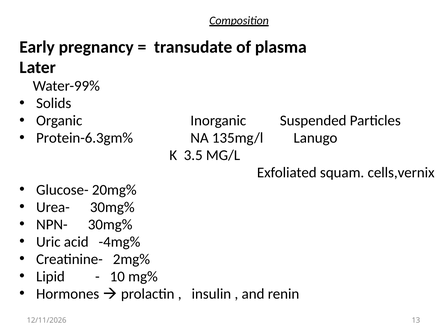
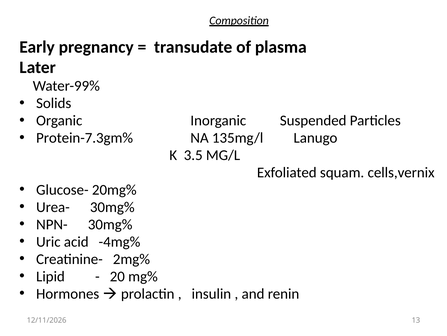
Protein-6.3gm%: Protein-6.3gm% -> Protein-7.3gm%
10: 10 -> 20
